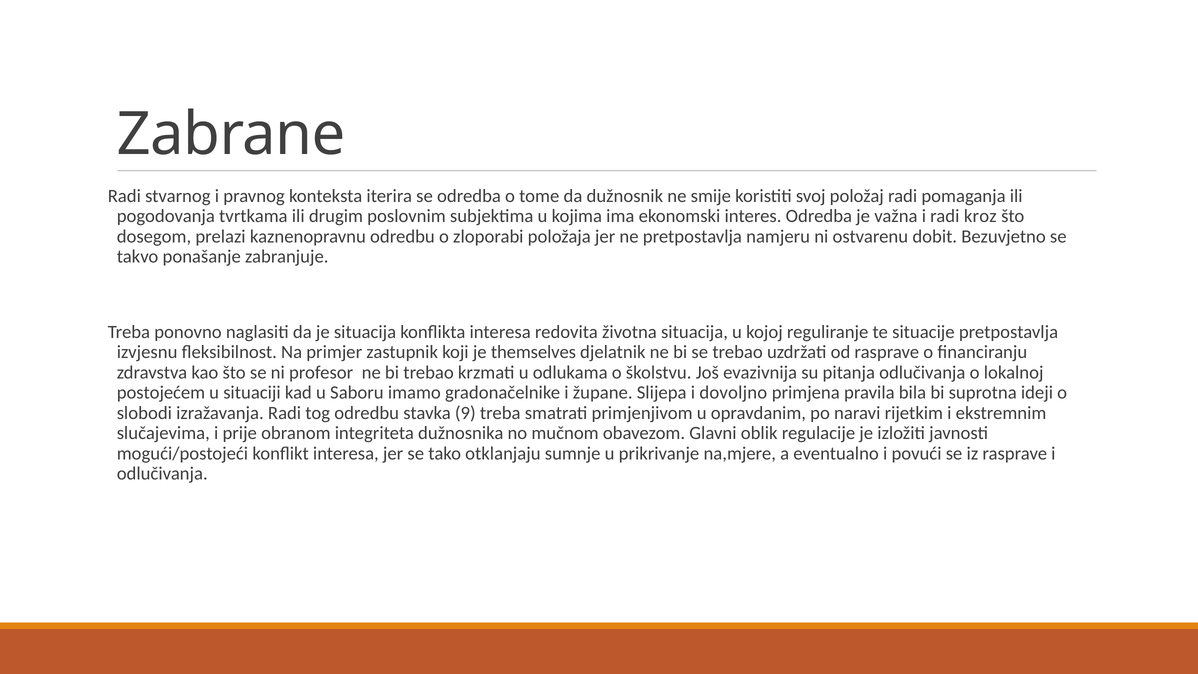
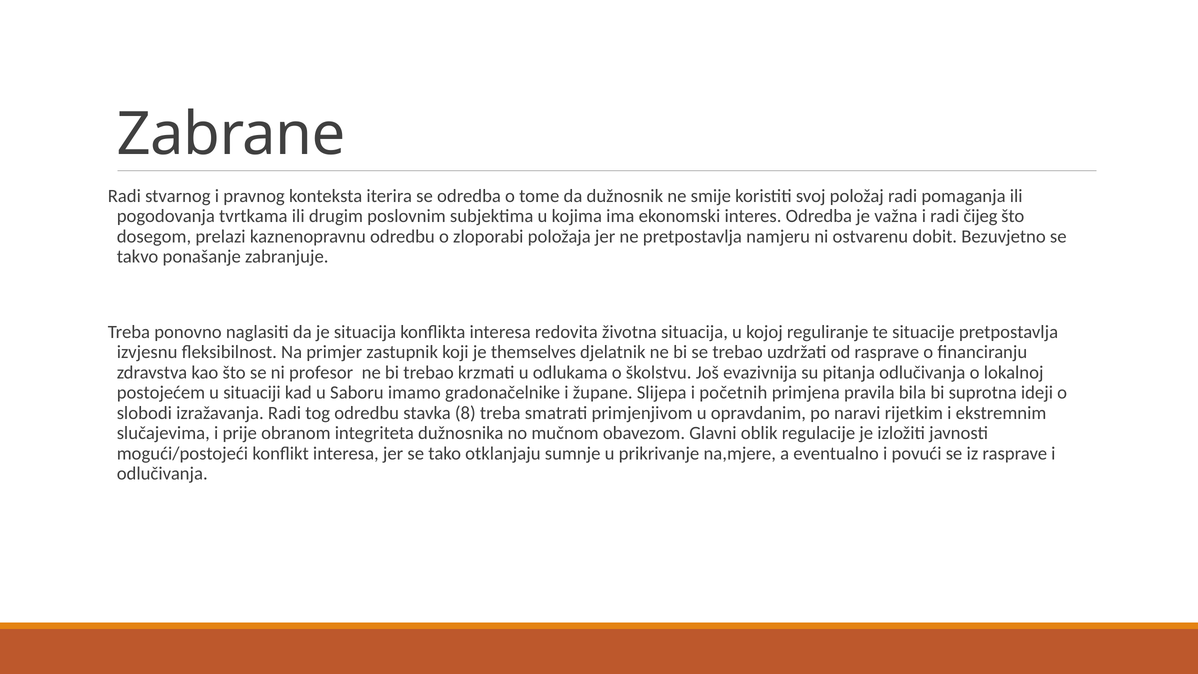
kroz: kroz -> čijeg
dovoljno: dovoljno -> početnih
9: 9 -> 8
